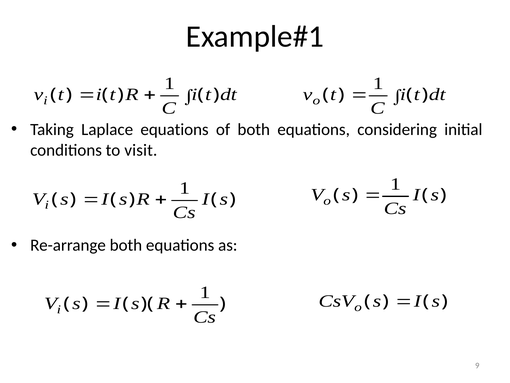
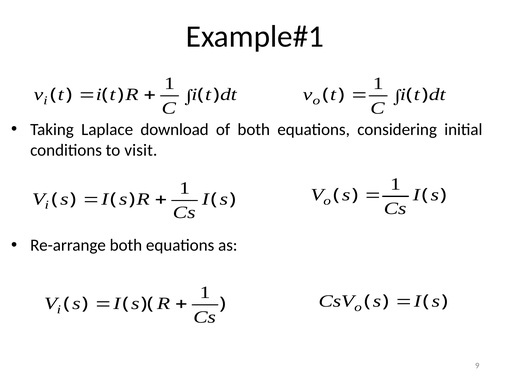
Laplace equations: equations -> download
